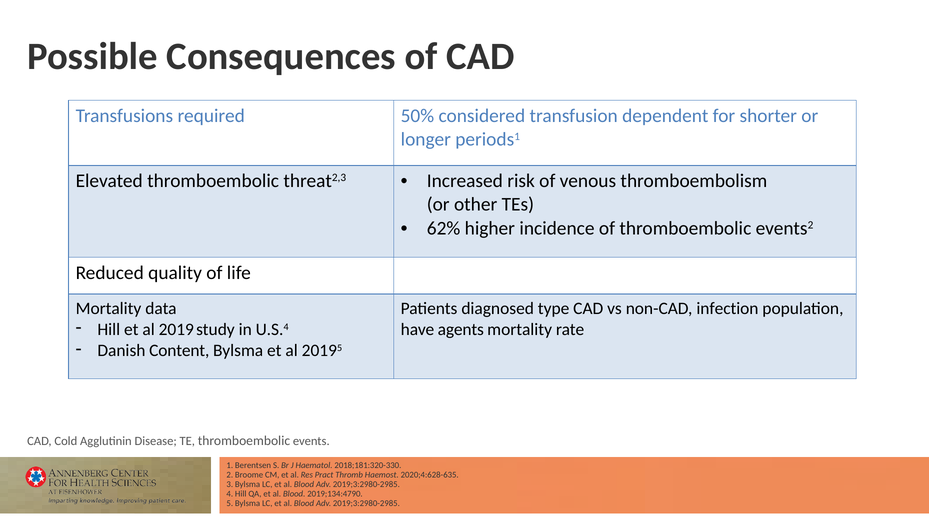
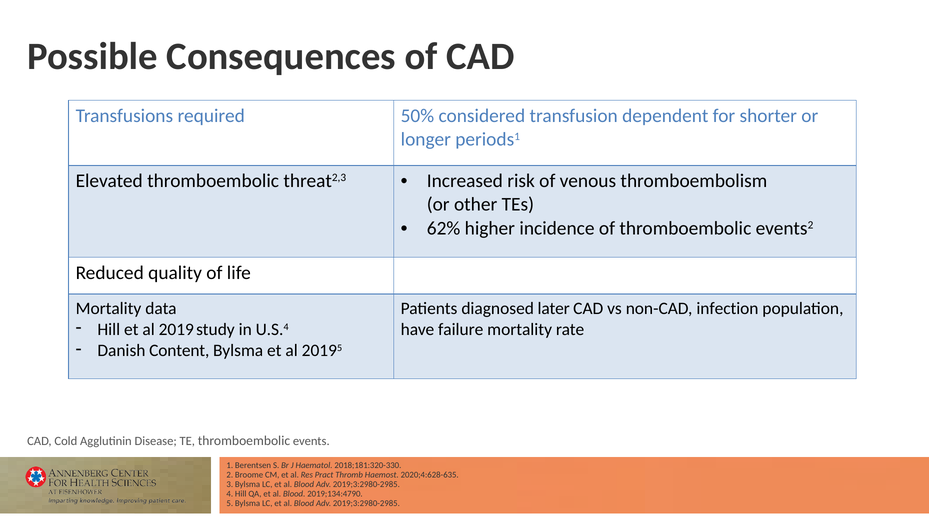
type: type -> later
agents: agents -> failure
